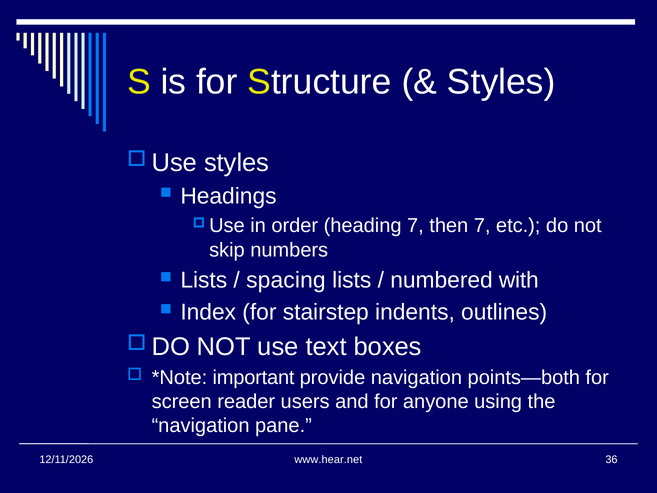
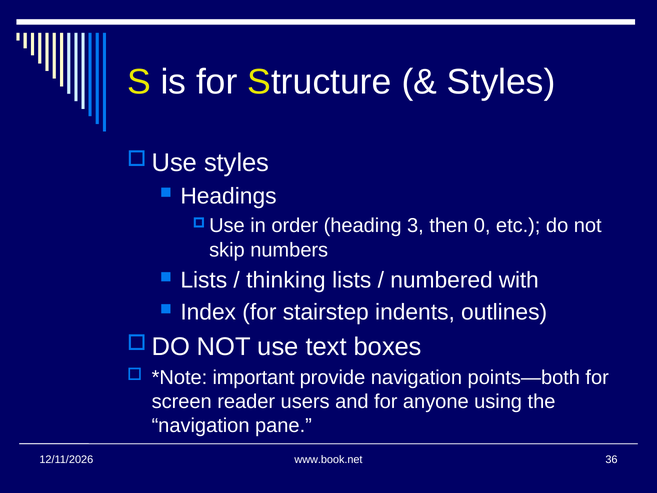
heading 7: 7 -> 3
then 7: 7 -> 0
spacing: spacing -> thinking
www.hear.net: www.hear.net -> www.book.net
